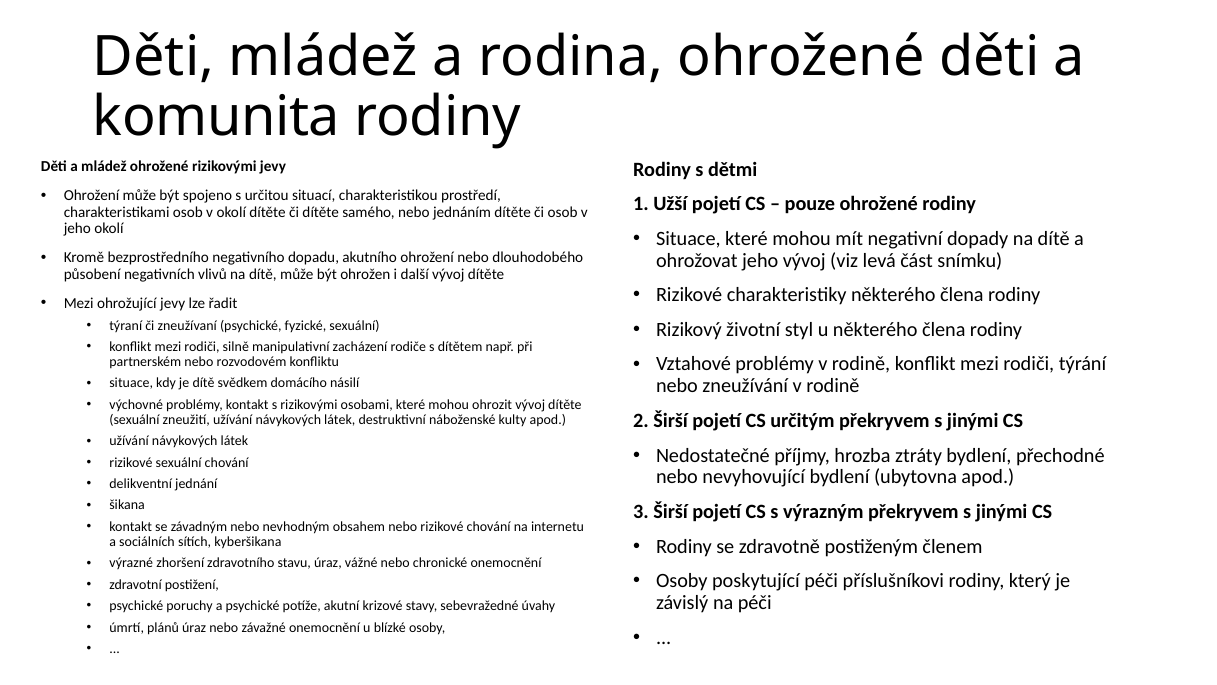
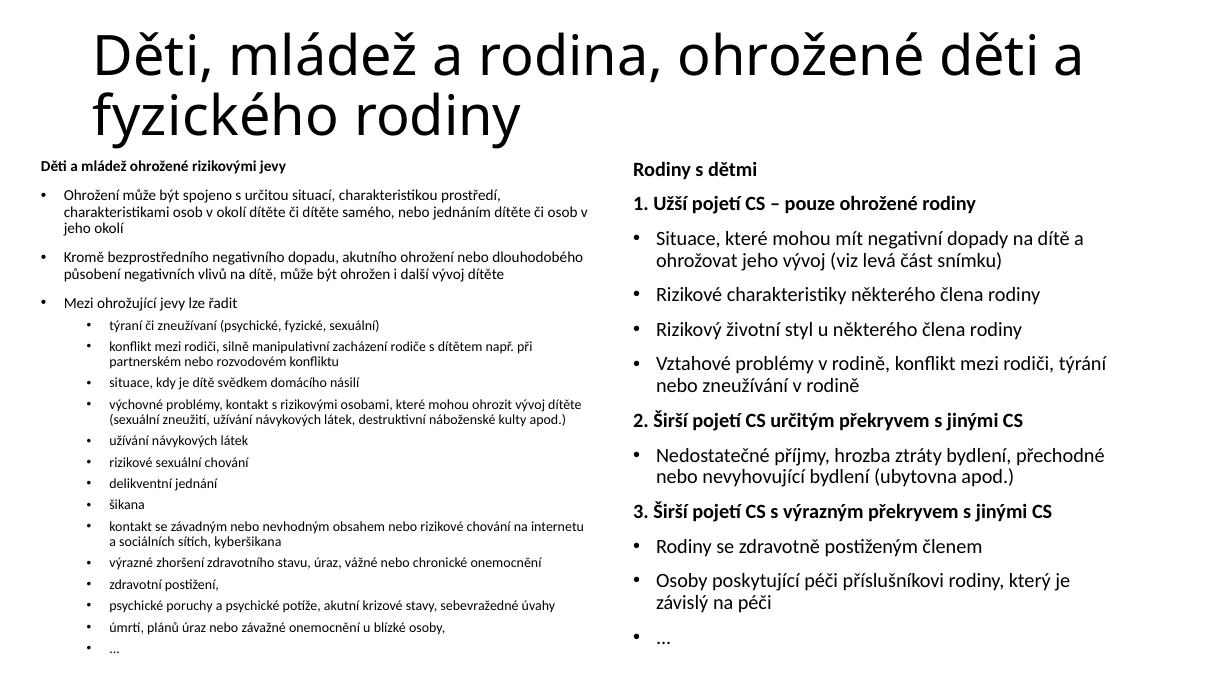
komunita: komunita -> fyzického
